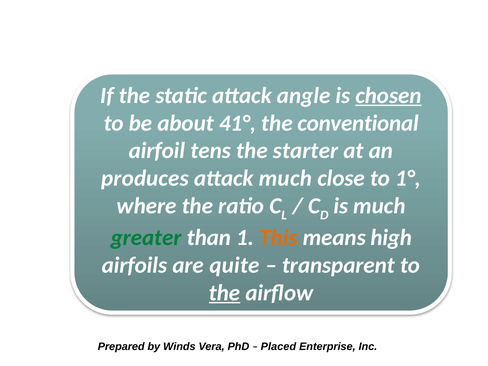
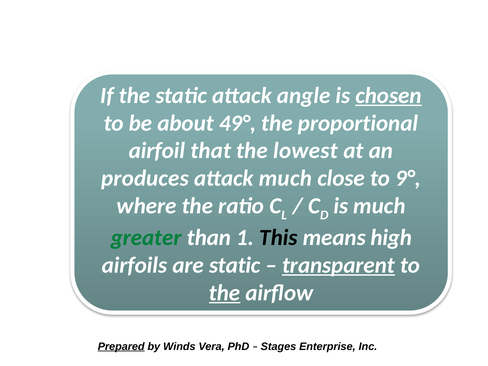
41°: 41° -> 49°
conventional: conventional -> proportional
tens: tens -> that
starter: starter -> lowest
1°: 1° -> 9°
This colour: orange -> black
are quite: quite -> static
transparent underline: none -> present
Prepared underline: none -> present
Placed: Placed -> Stages
